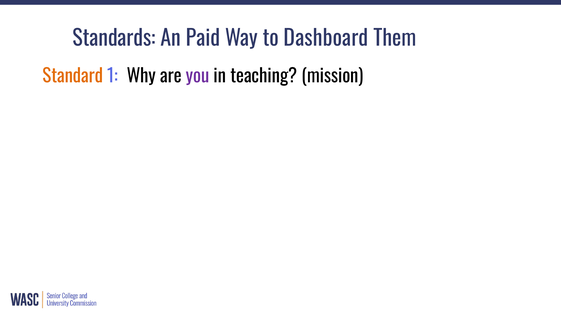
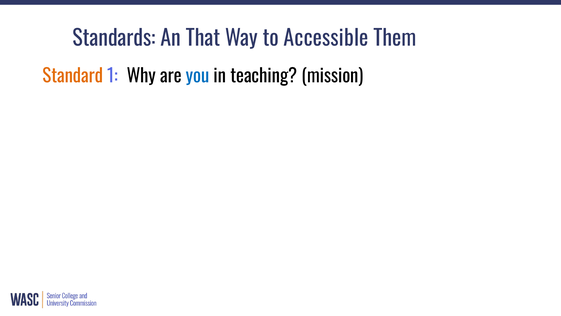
Paid: Paid -> That
Dashboard: Dashboard -> Accessible
you colour: purple -> blue
